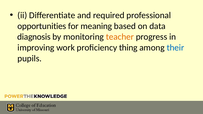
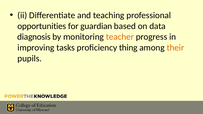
required: required -> teaching
meaning: meaning -> guardian
work: work -> tasks
their colour: blue -> orange
